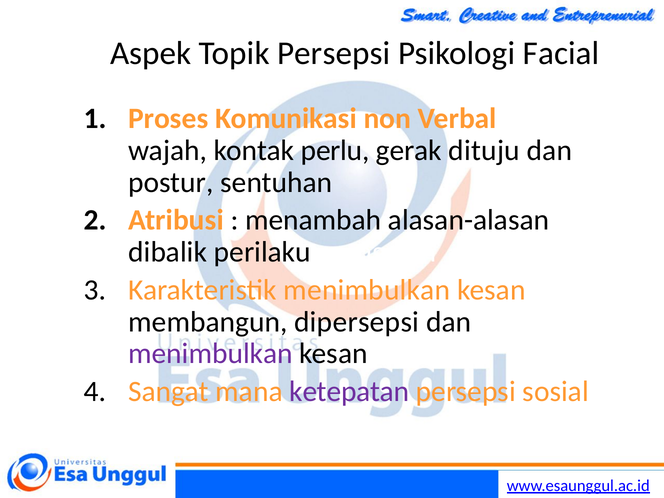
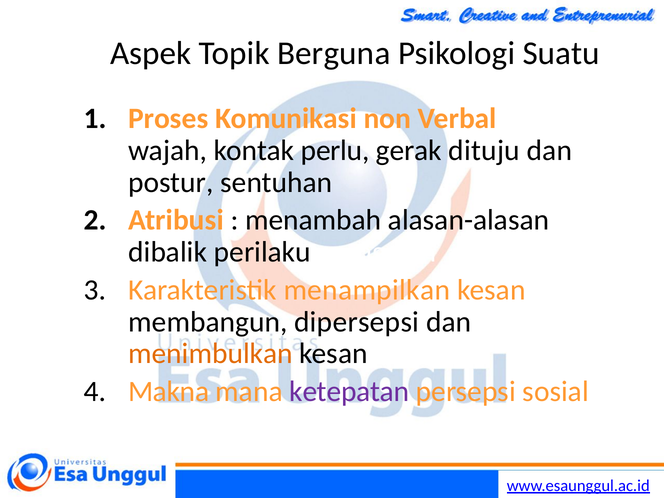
Topik Persepsi: Persepsi -> Berguna
Facial: Facial -> Suatu
Karakteristik menimbulkan: menimbulkan -> menampilkan
menimbulkan at (210, 354) colour: purple -> orange
Sangat: Sangat -> Makna
